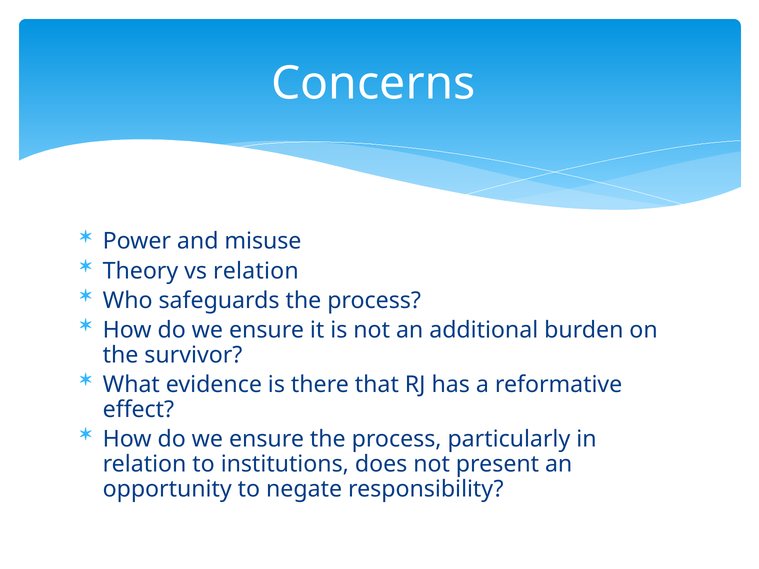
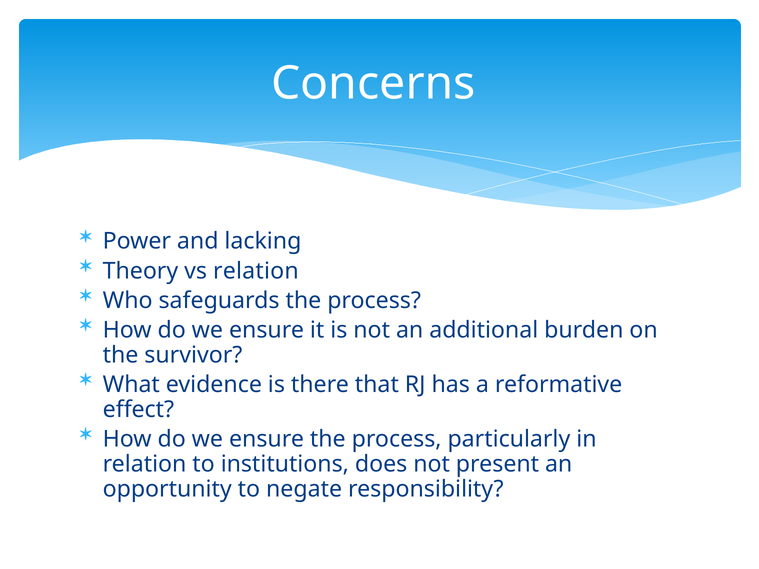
misuse: misuse -> lacking
